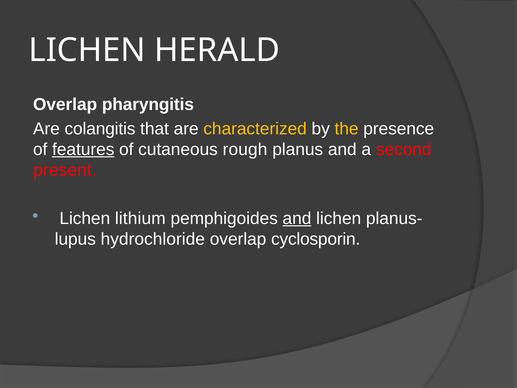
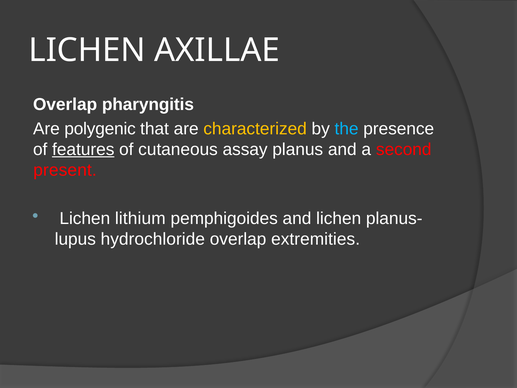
HERALD: HERALD -> AXILLAE
colangitis: colangitis -> polygenic
the colour: yellow -> light blue
rough: rough -> assay
and at (297, 218) underline: present -> none
cyclosporin: cyclosporin -> extremities
